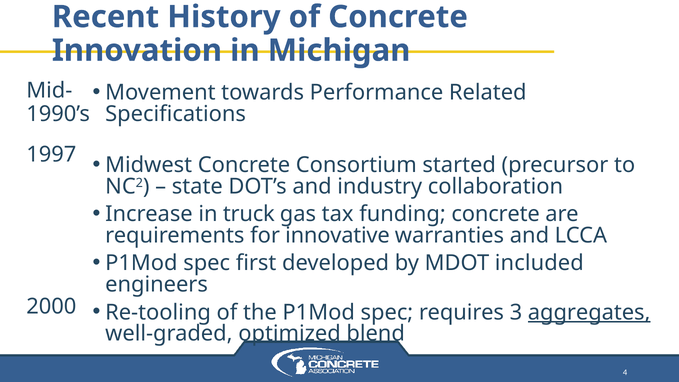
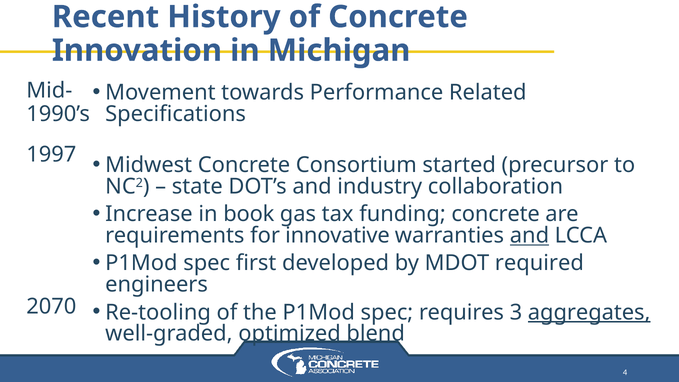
truck: truck -> book
and at (529, 236) underline: none -> present
included: included -> required
2000: 2000 -> 2070
